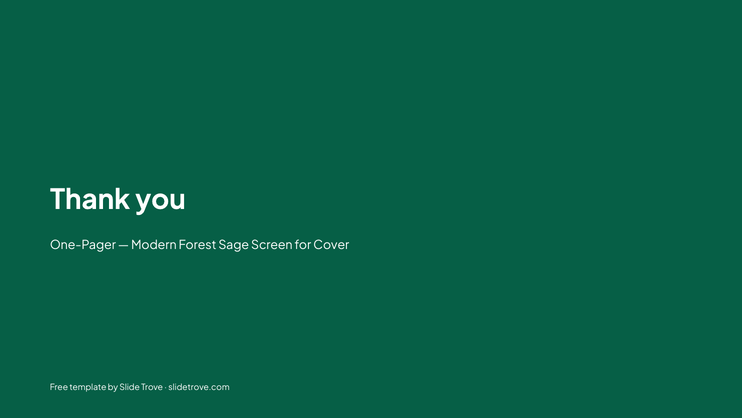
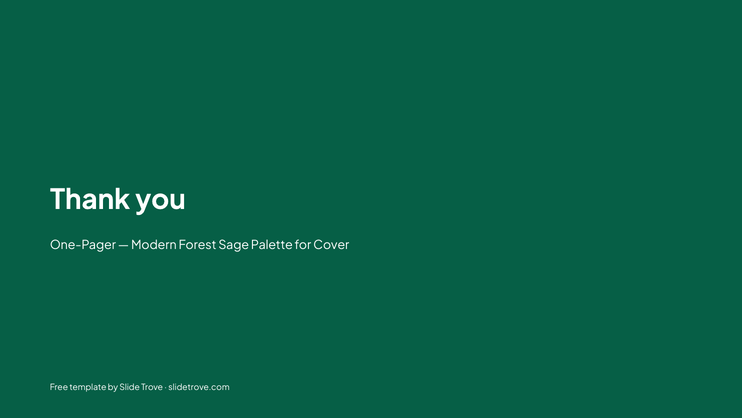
Screen: Screen -> Palette
